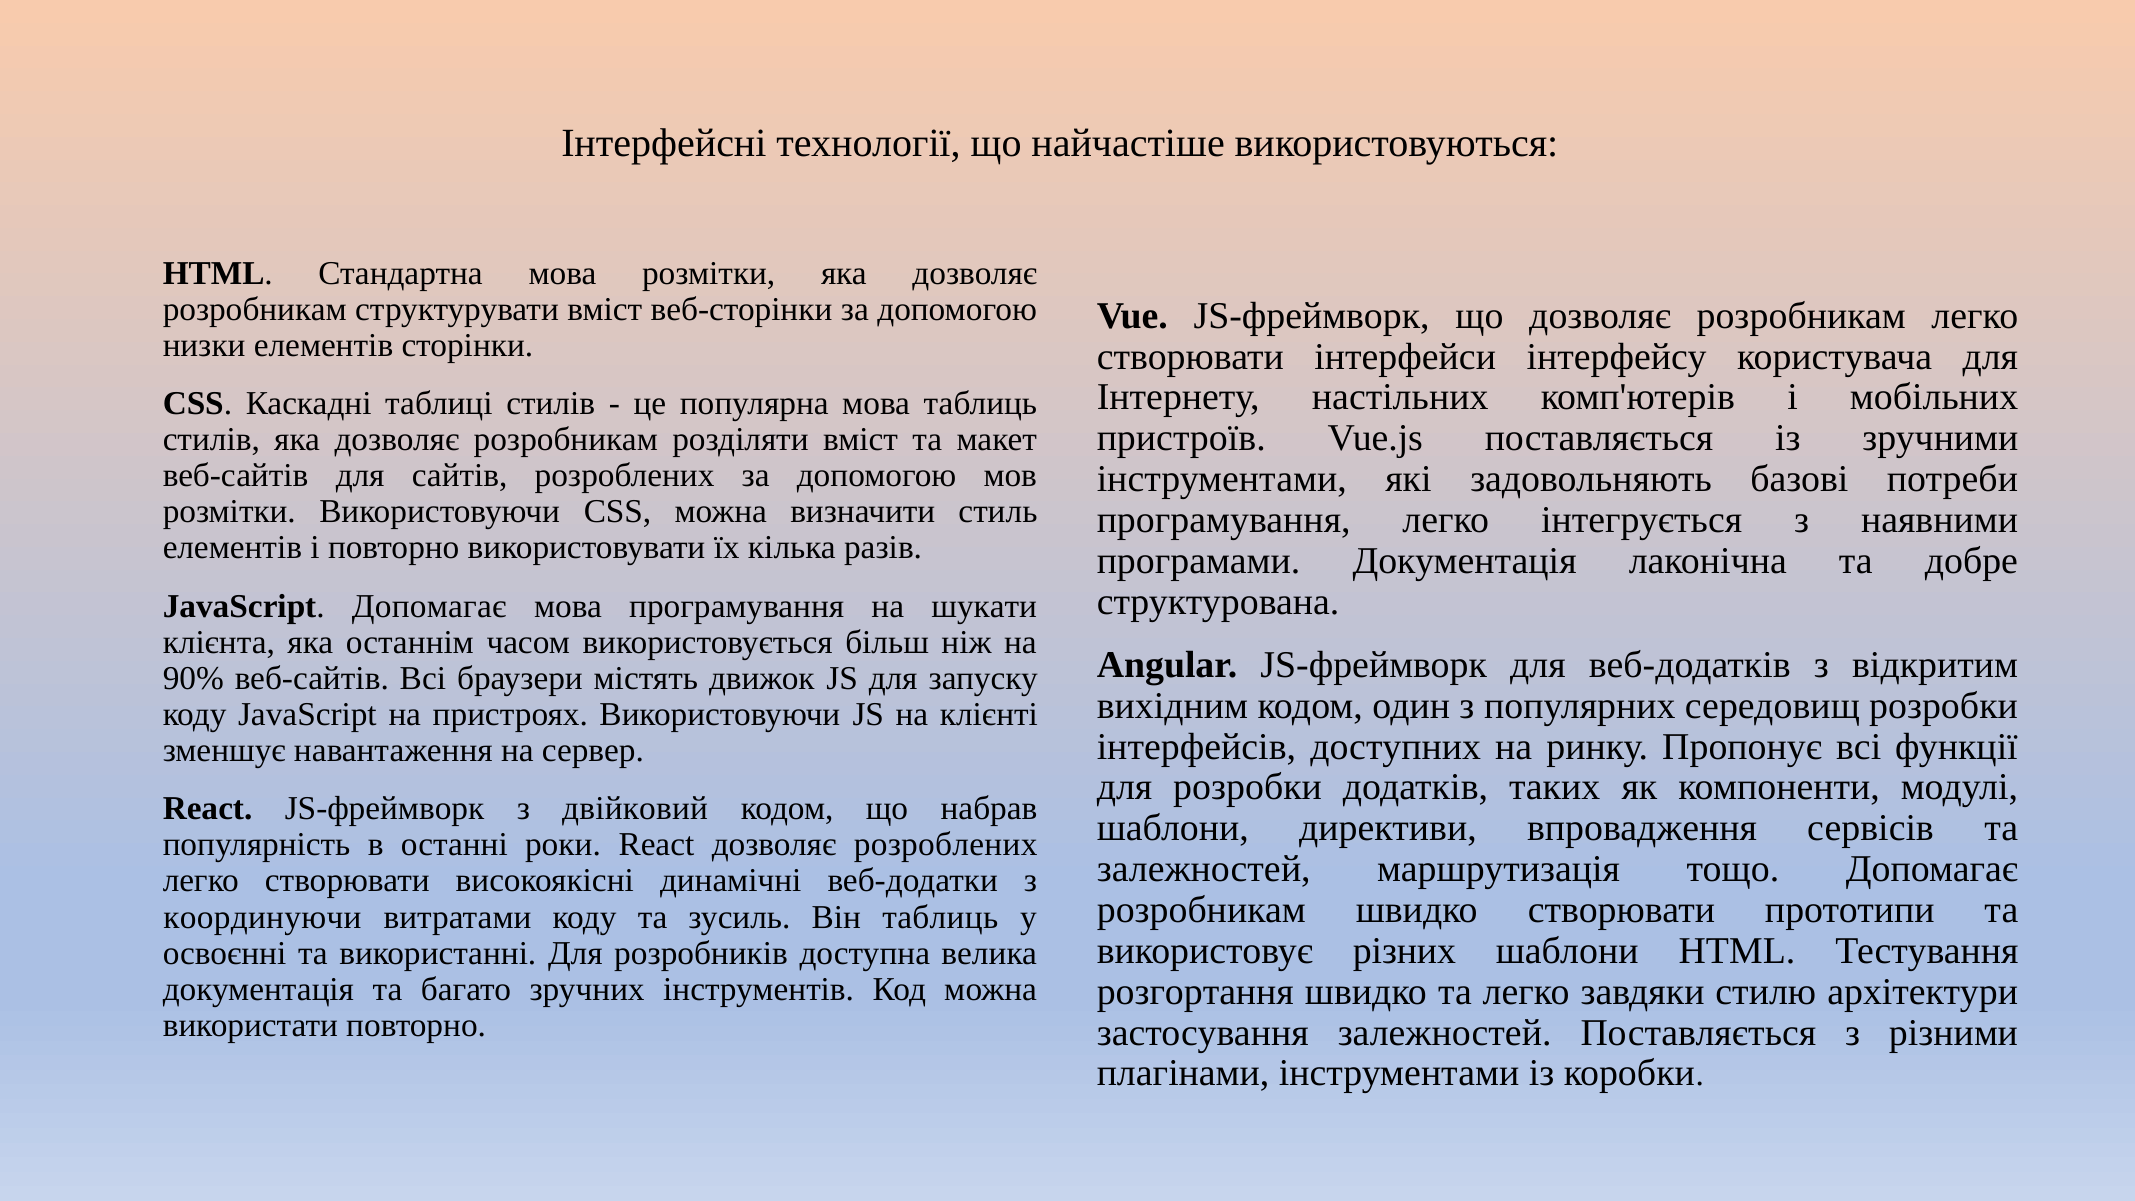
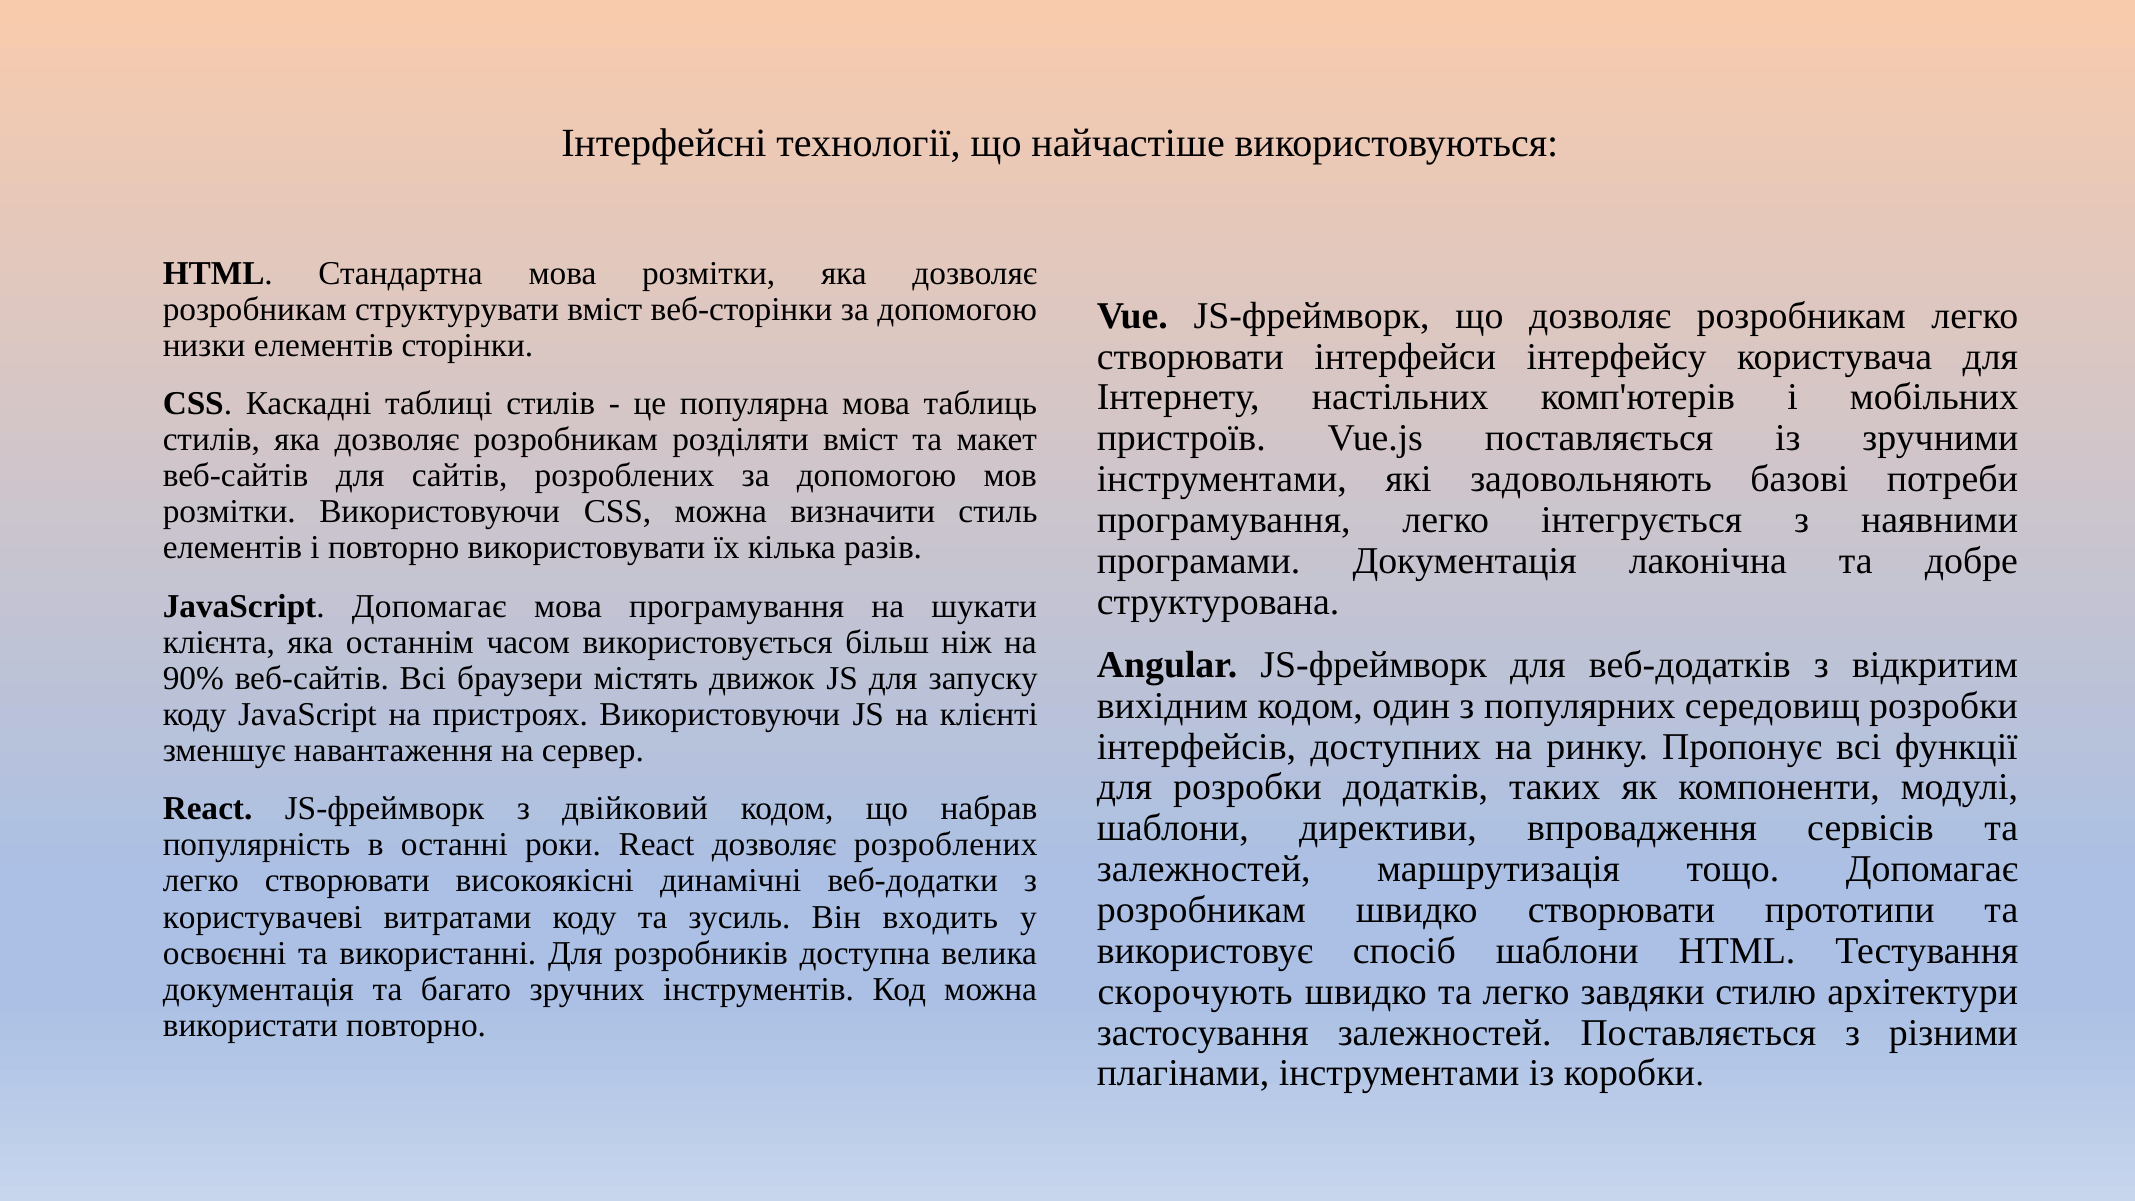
координуючи: координуючи -> користувачеві
Він таблиць: таблиць -> входить
різних: різних -> спосіб
розгортання: розгортання -> скорочують
